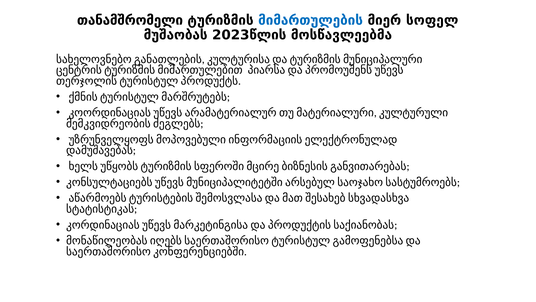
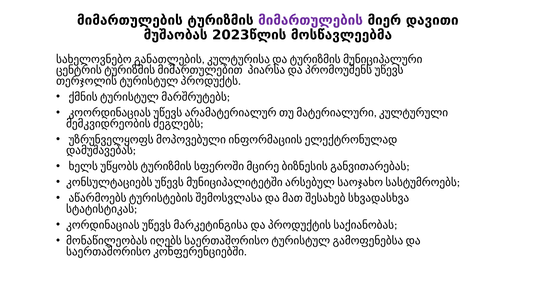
თანამშრომელი at (130, 20): თანამშრომელი -> მიმართულების
მიმართულების at (311, 20) colour: blue -> purple
სოფელ: სოფელ -> დავითი
